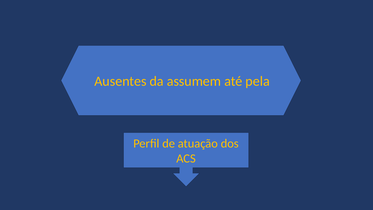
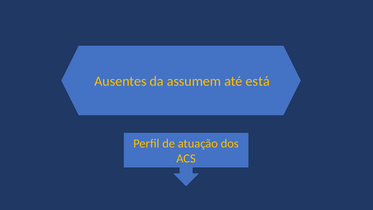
pela: pela -> está
